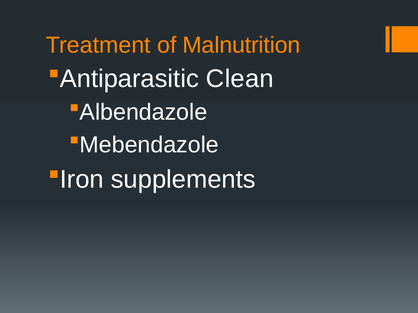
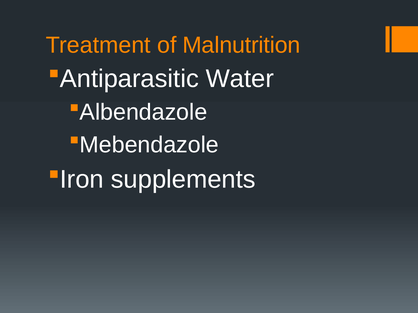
Clean: Clean -> Water
